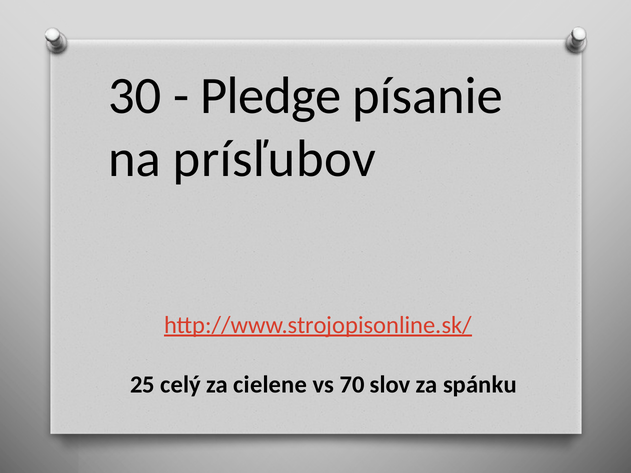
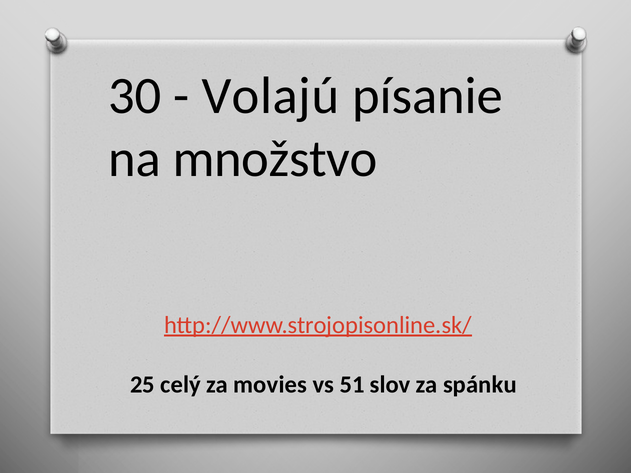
Pledge: Pledge -> Volajú
prísľubov: prísľubov -> množstvo
cielene: cielene -> movies
70: 70 -> 51
